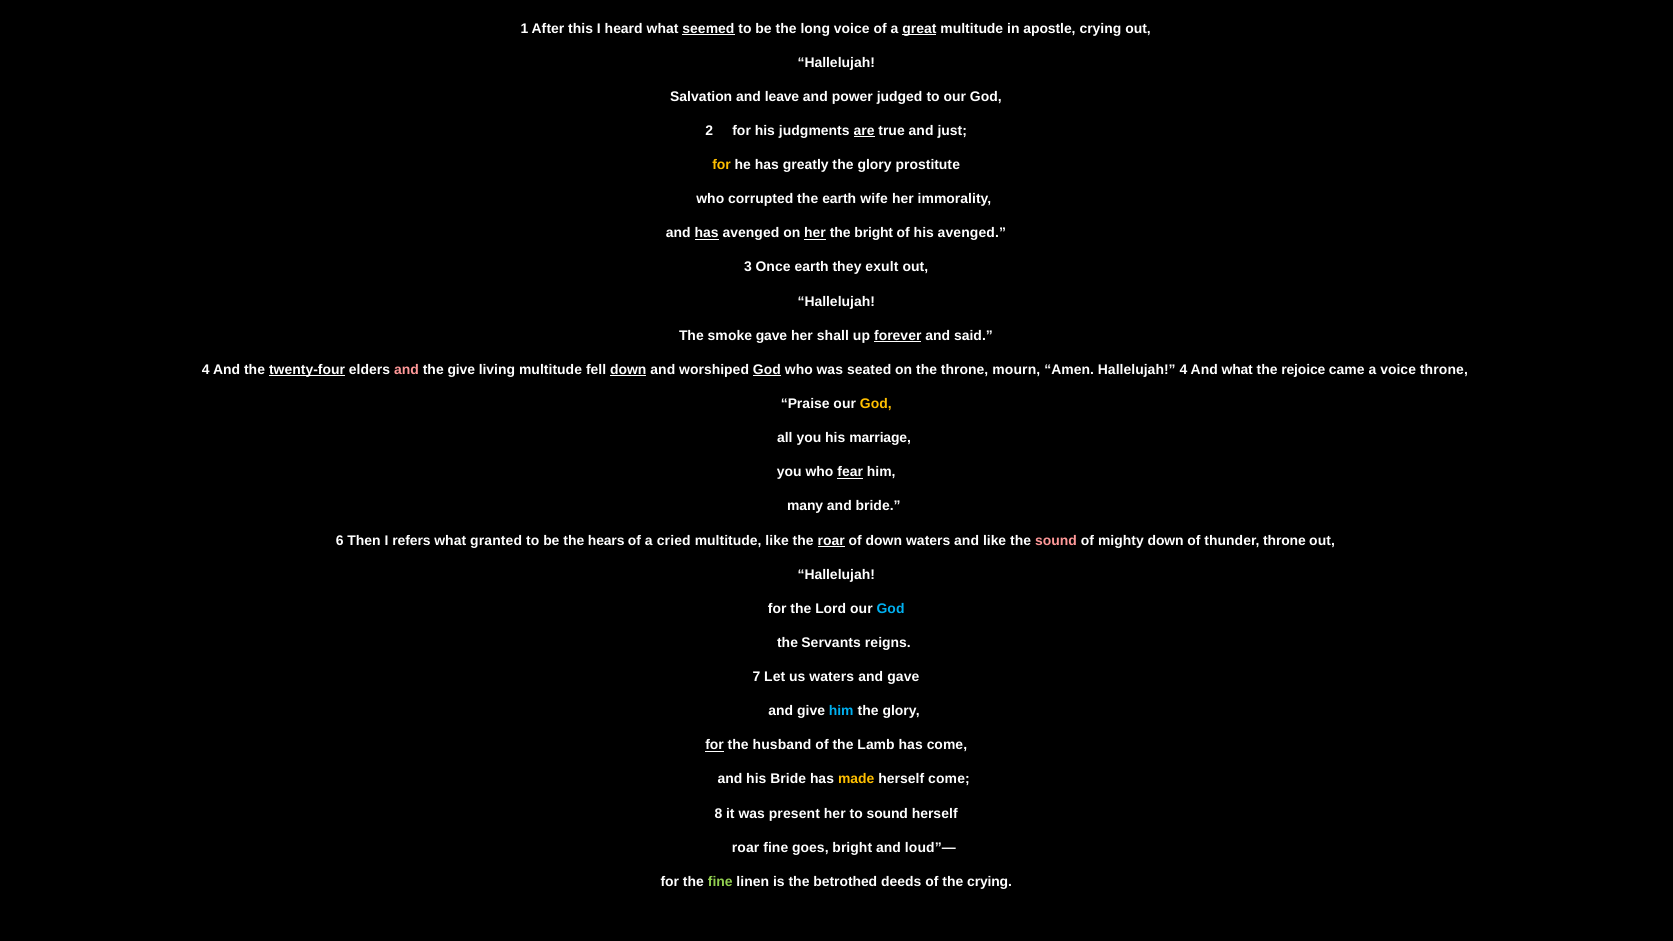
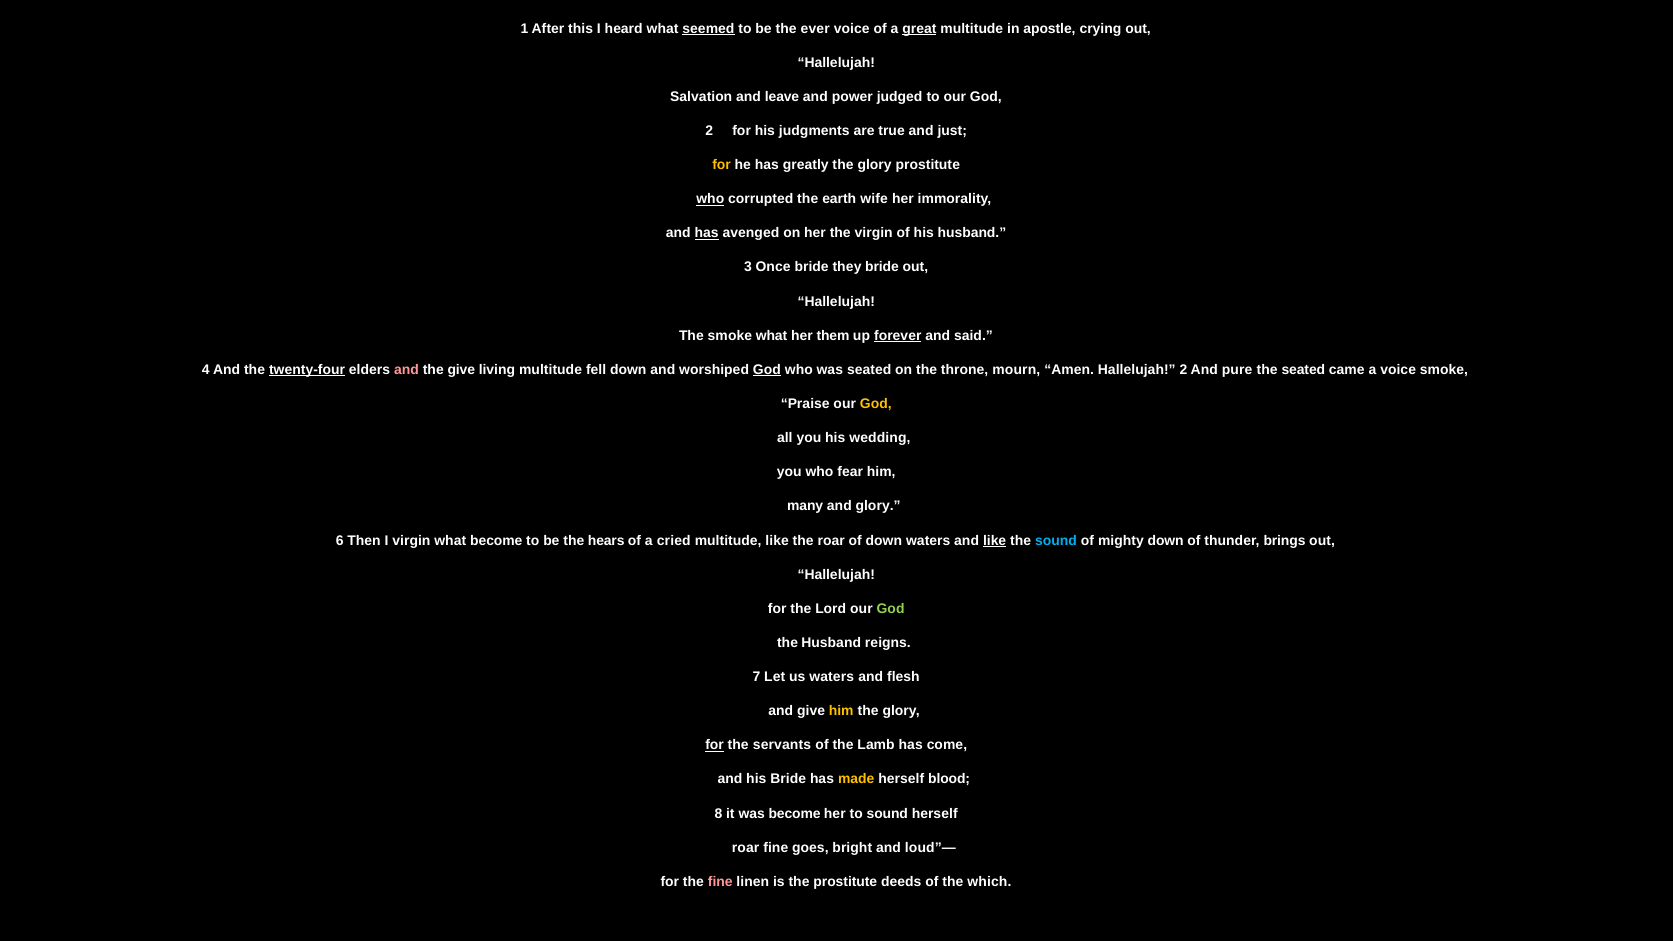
long: long -> ever
are underline: present -> none
who at (710, 199) underline: none -> present
her at (815, 233) underline: present -> none
the bright: bright -> virgin
his avenged: avenged -> husband
Once earth: earth -> bride
they exult: exult -> bride
smoke gave: gave -> what
shall: shall -> them
down at (628, 370) underline: present -> none
Hallelujah 4: 4 -> 2
And what: what -> pure
the rejoice: rejoice -> seated
voice throne: throne -> smoke
marriage: marriage -> wedding
fear underline: present -> none
and bride: bride -> glory
I refers: refers -> virgin
what granted: granted -> become
roar at (831, 540) underline: present -> none
like at (995, 540) underline: none -> present
sound at (1056, 540) colour: pink -> light blue
thunder throne: throne -> brings
God at (891, 609) colour: light blue -> light green
the Servants: Servants -> Husband
and gave: gave -> flesh
him at (841, 711) colour: light blue -> yellow
husband: husband -> servants
herself come: come -> blood
was present: present -> become
fine at (720, 882) colour: light green -> pink
the betrothed: betrothed -> prostitute
the crying: crying -> which
